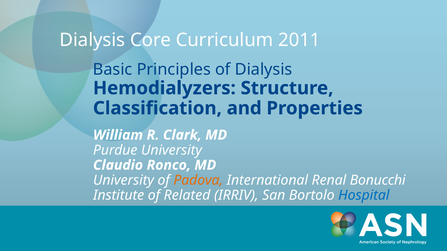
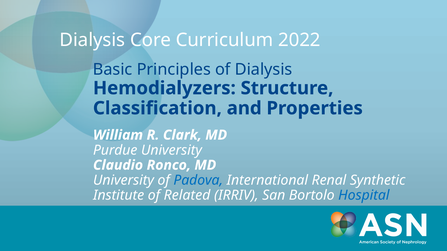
2011: 2011 -> 2022
Padova colour: orange -> blue
Bonucchi: Bonucchi -> Synthetic
